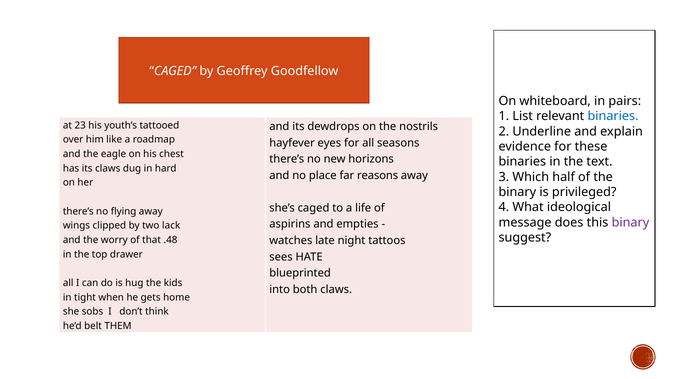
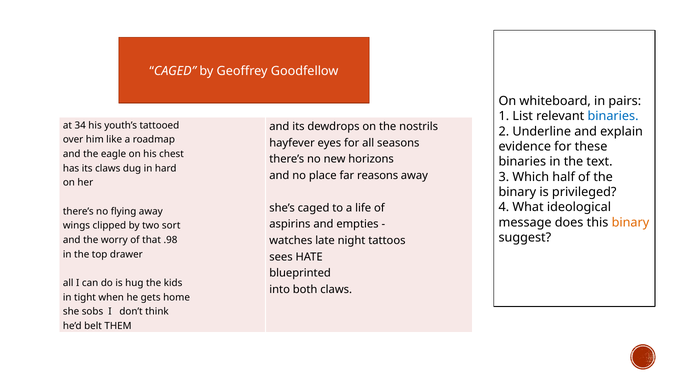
23: 23 -> 34
binary at (630, 222) colour: purple -> orange
lack: lack -> sort
.48: .48 -> .98
